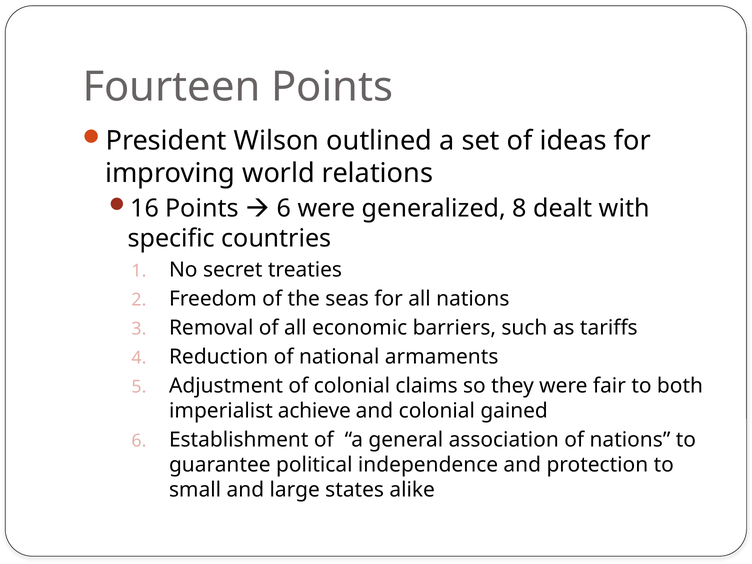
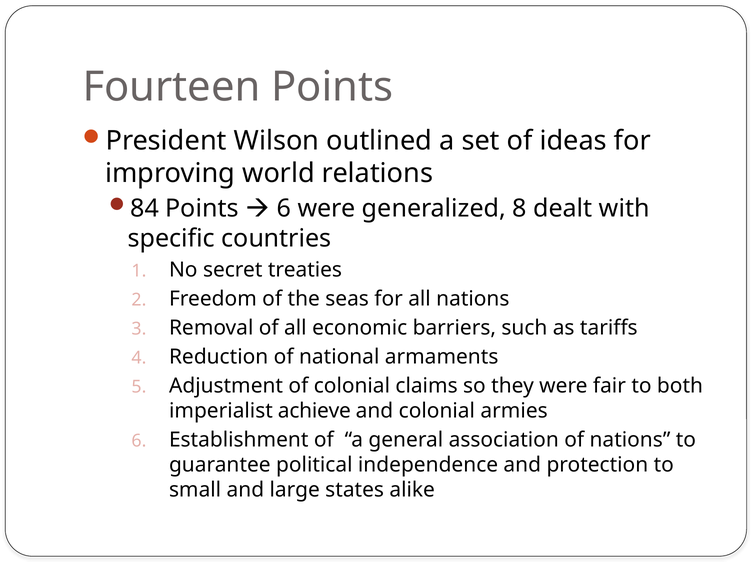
16: 16 -> 84
gained: gained -> armies
